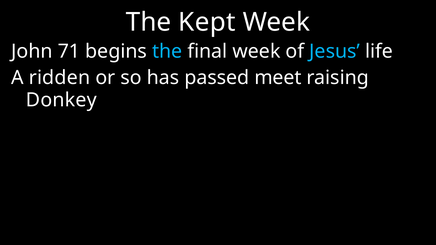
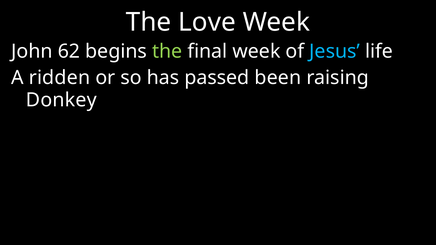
Kept: Kept -> Love
71: 71 -> 62
the at (167, 52) colour: light blue -> light green
meet: meet -> been
